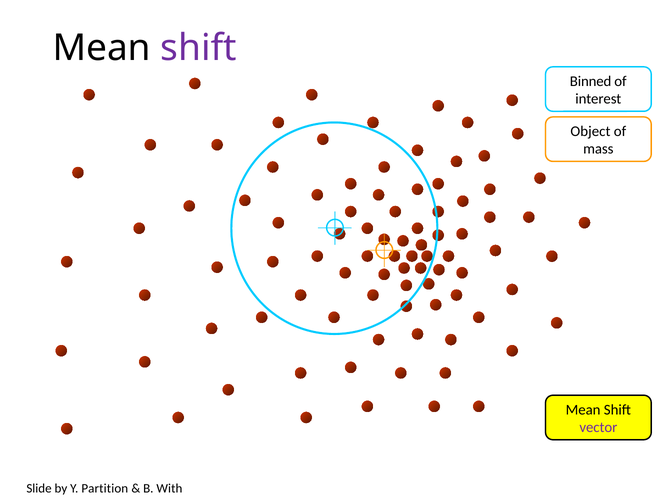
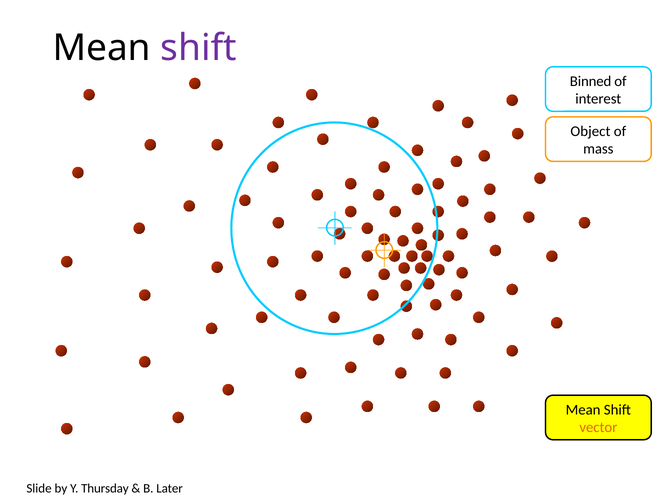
vector colour: purple -> orange
Partition: Partition -> Thursday
With: With -> Later
